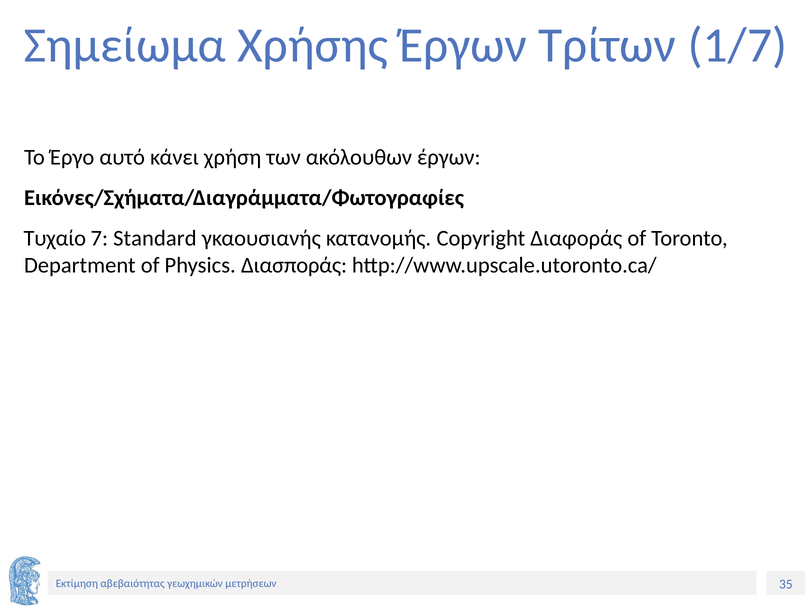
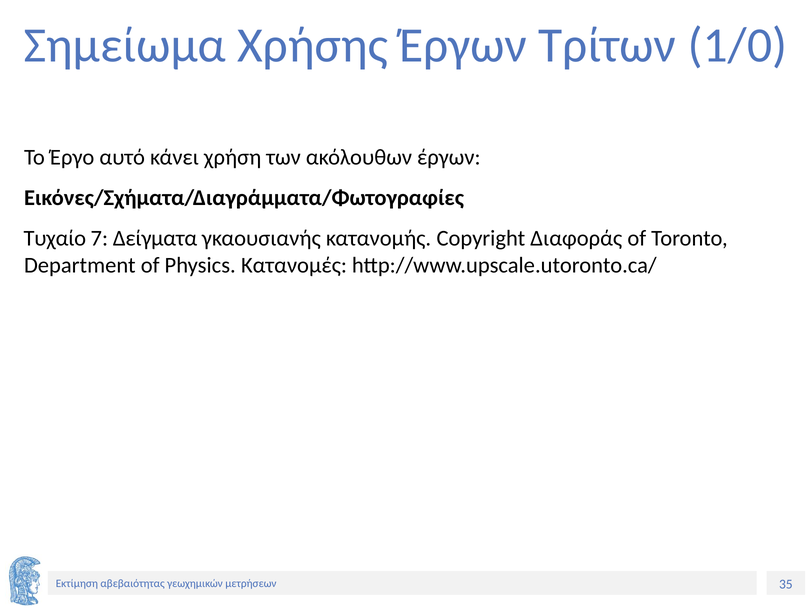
1/7: 1/7 -> 1/0
Standard: Standard -> Δείγματα
Διασποράς: Διασποράς -> Κατανομές
